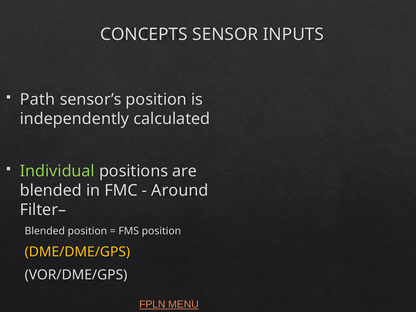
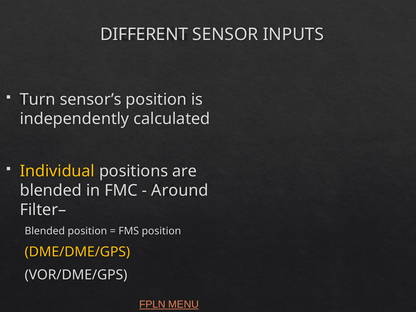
CONCEPTS: CONCEPTS -> DIFFERENT
Path: Path -> Turn
Individual colour: light green -> yellow
